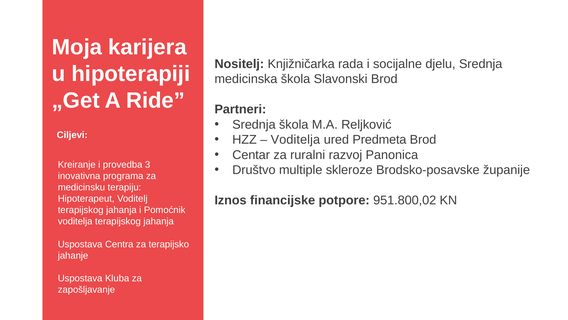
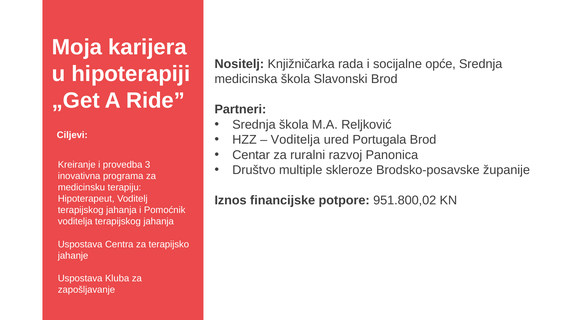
djelu: djelu -> opće
Predmeta: Predmeta -> Portugala
